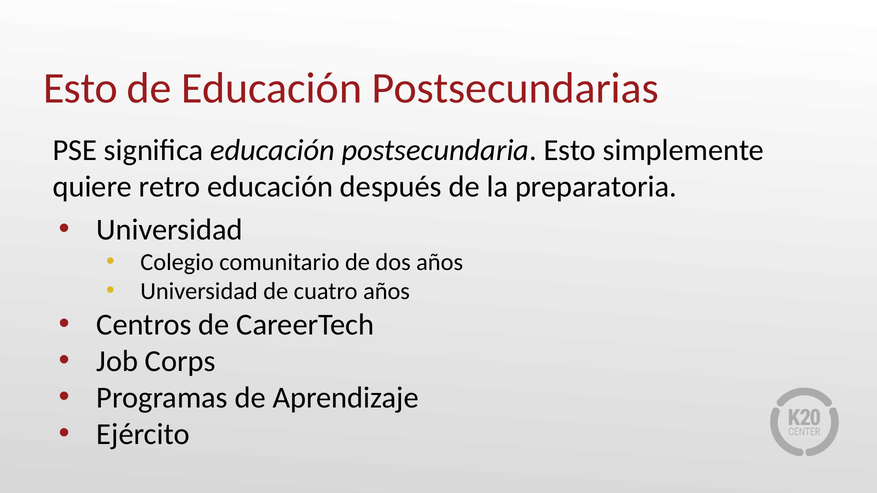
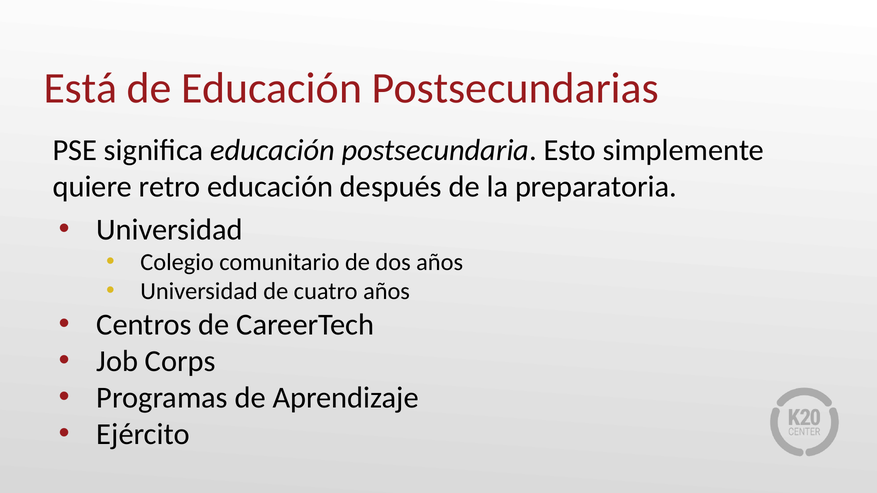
Esto at (81, 88): Esto -> Está
